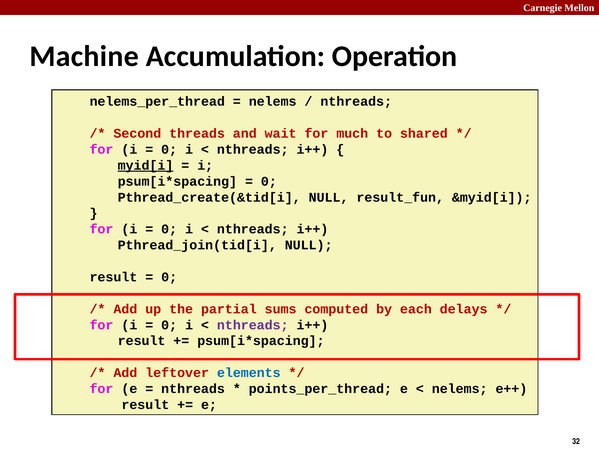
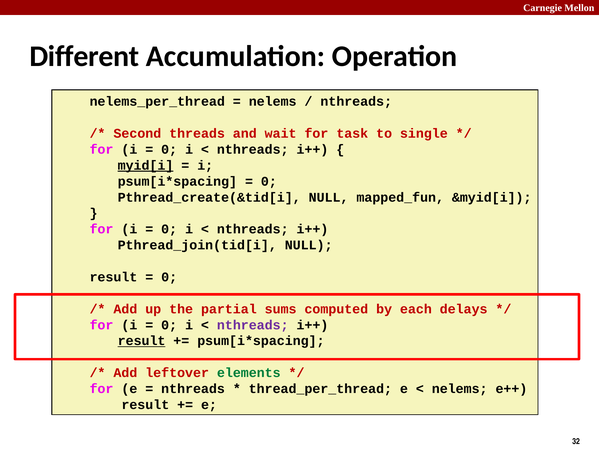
Machine: Machine -> Different
much: much -> task
shared: shared -> single
result_fun: result_fun -> mapped_fun
result at (142, 341) underline: none -> present
elements colour: blue -> green
points_per_thread: points_per_thread -> thread_per_thread
